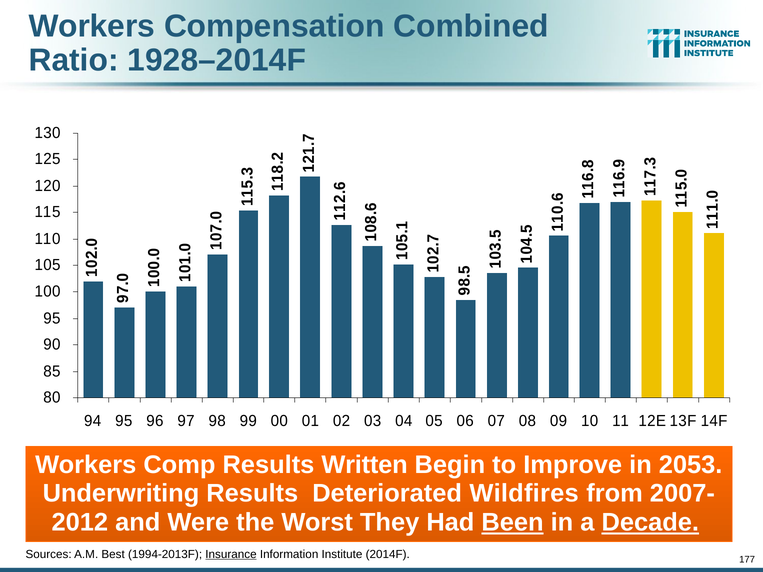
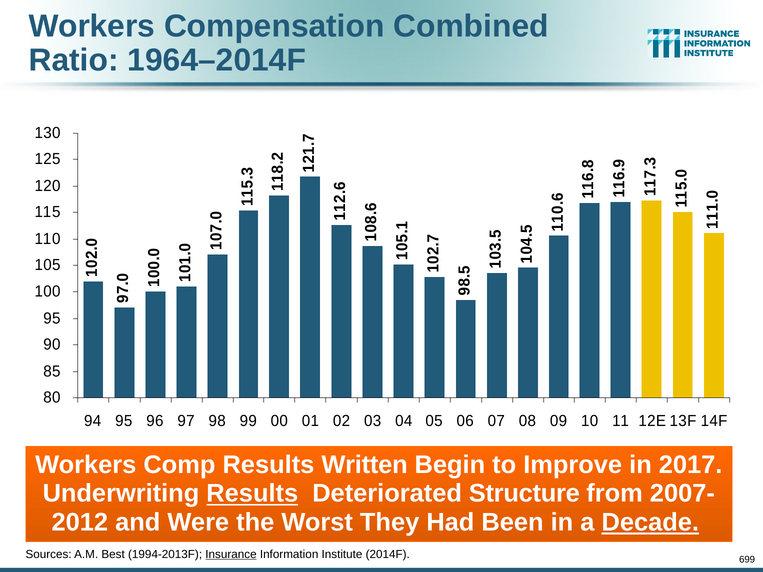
1928–2014F: 1928–2014F -> 1964–2014F
2053: 2053 -> 2017
Results at (252, 494) underline: none -> present
Wildfires: Wildfires -> Structure
Been underline: present -> none
177: 177 -> 699
